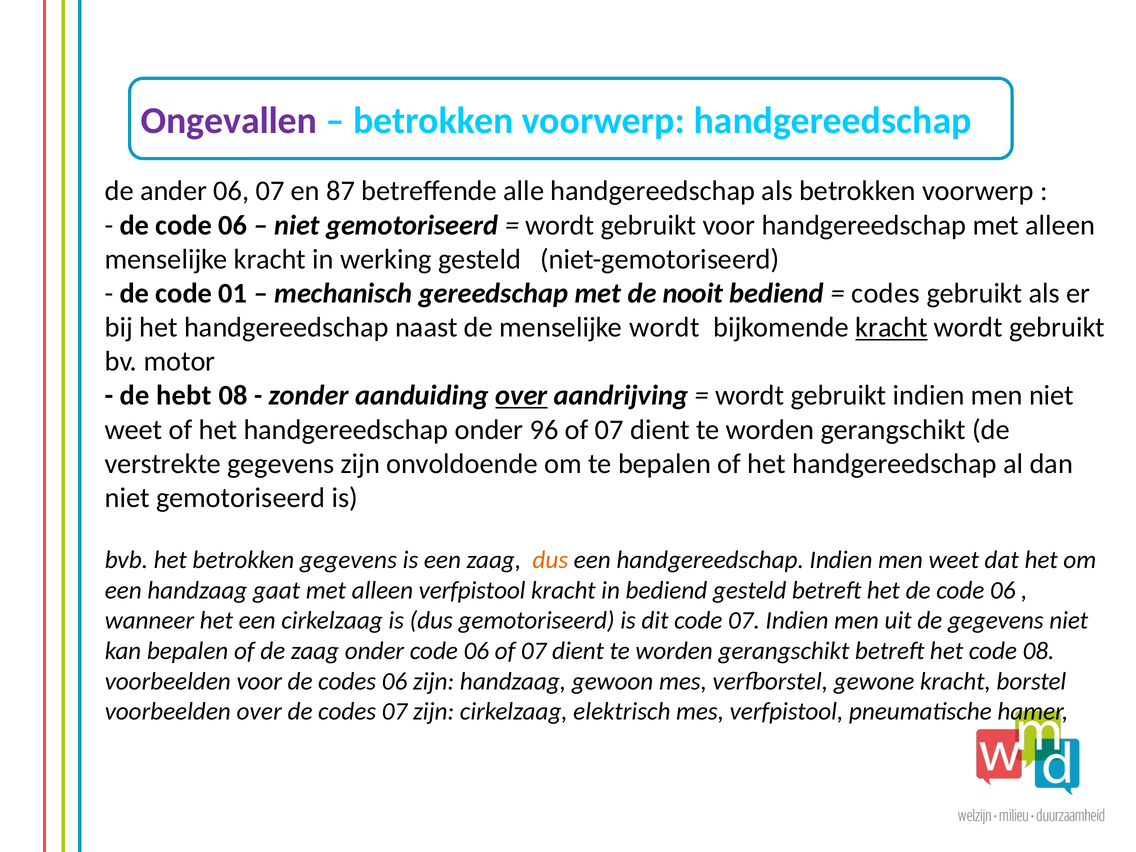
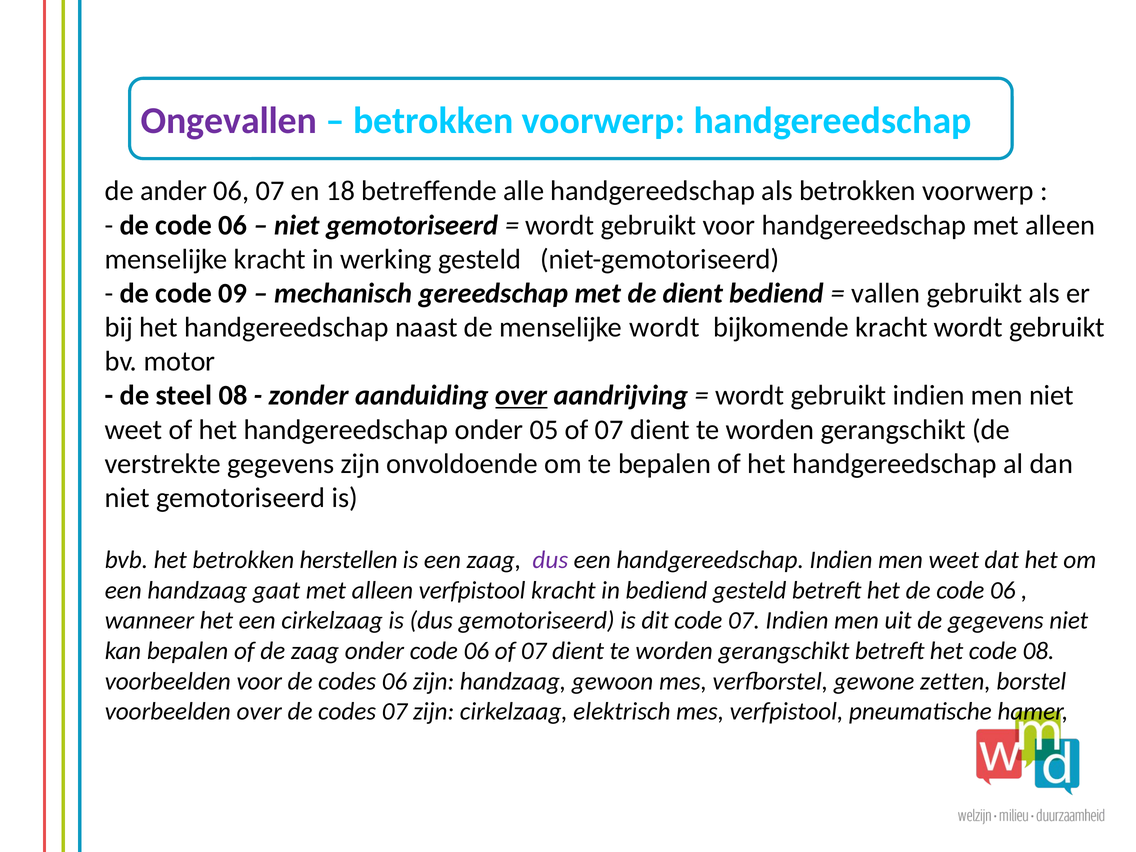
87: 87 -> 18
01: 01 -> 09
de nooit: nooit -> dient
codes at (886, 293): codes -> vallen
kracht at (892, 327) underline: present -> none
hebt: hebt -> steel
96: 96 -> 05
betrokken gegevens: gegevens -> herstellen
dus at (550, 560) colour: orange -> purple
gewone kracht: kracht -> zetten
